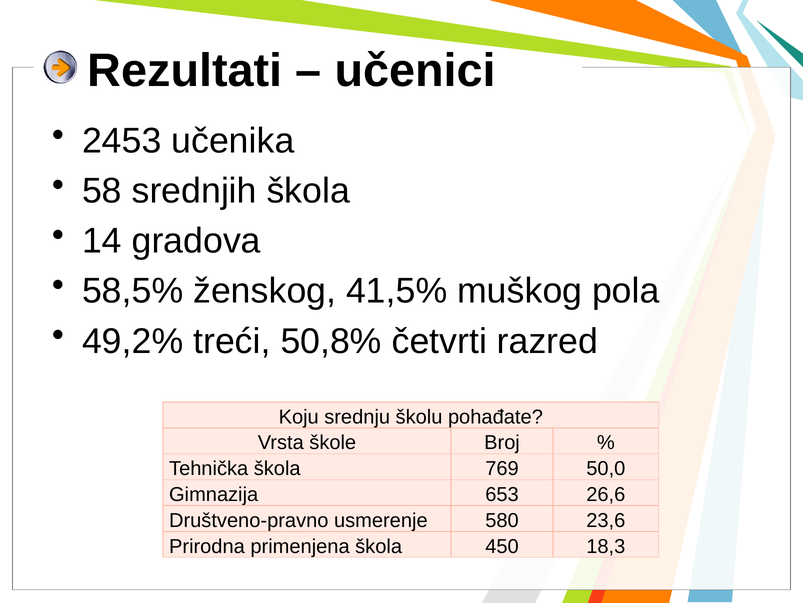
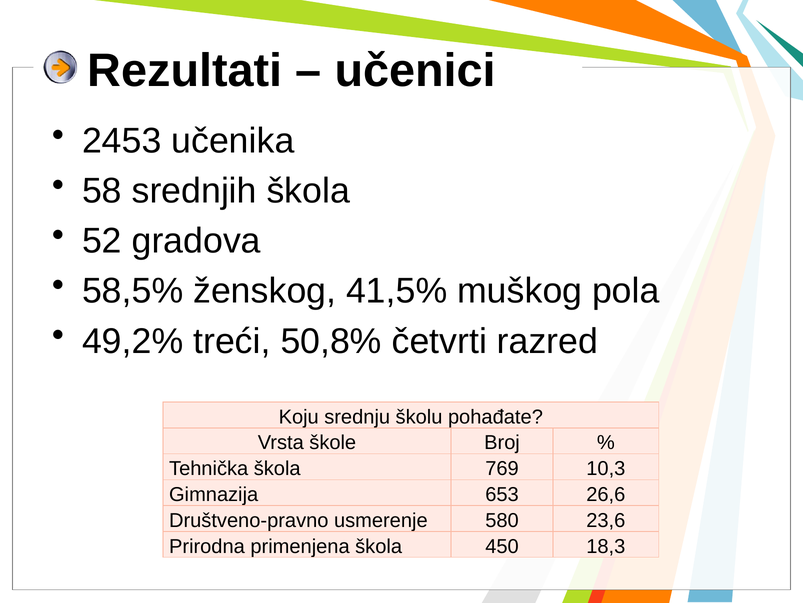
14: 14 -> 52
50,0: 50,0 -> 10,3
